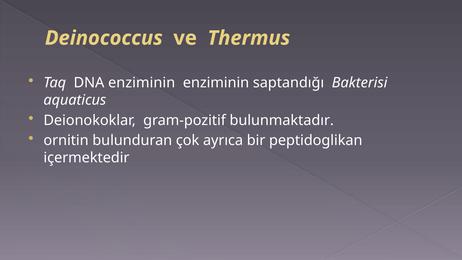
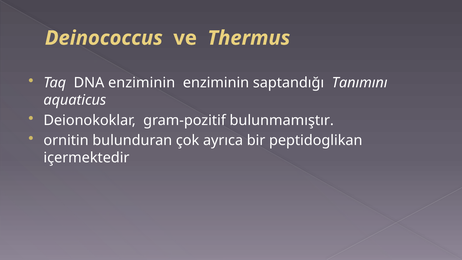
Bakterisi: Bakterisi -> Tanımını
bulunmaktadır: bulunmaktadır -> bulunmamıştır
